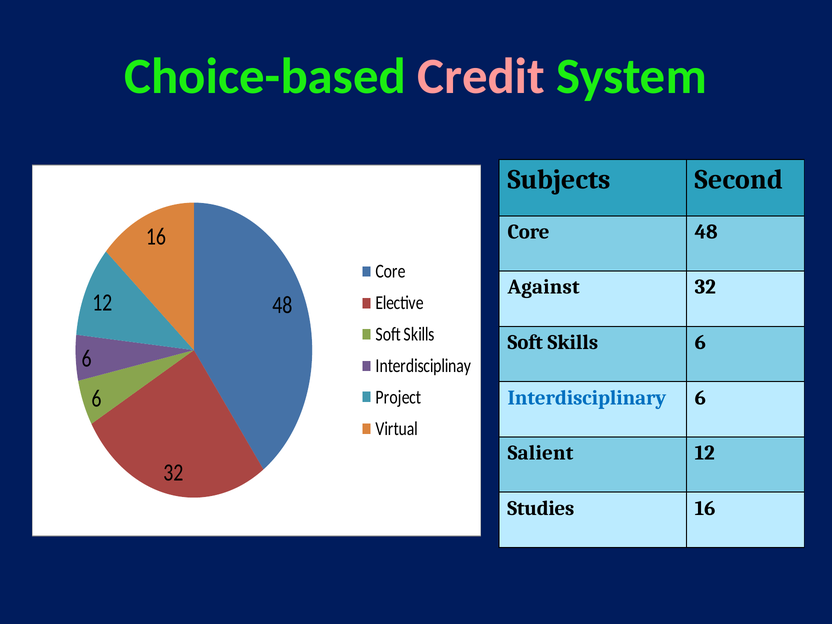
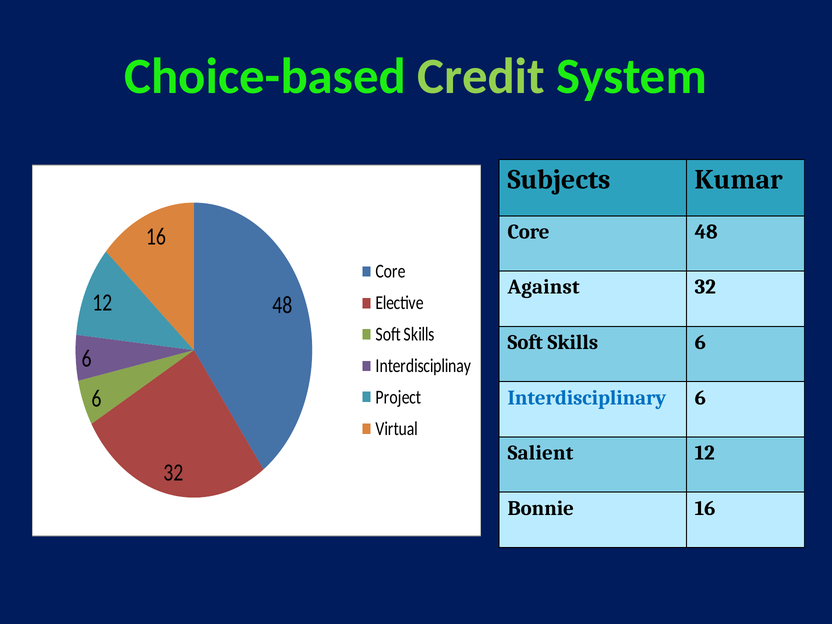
Credit colour: pink -> light green
Second: Second -> Kumar
Studies: Studies -> Bonnie
